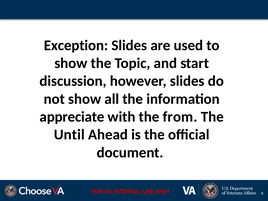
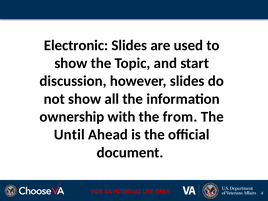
Exception: Exception -> Electronic
appreciate: appreciate -> ownership
